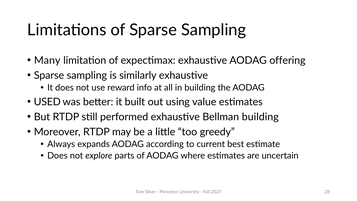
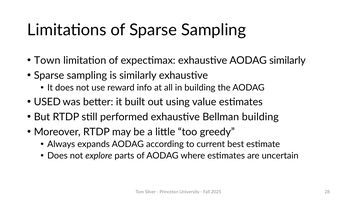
Many: Many -> Town
AODAG offering: offering -> similarly
